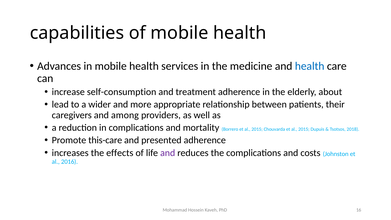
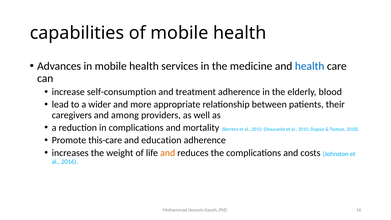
about: about -> blood
presented: presented -> education
effects: effects -> weight
and at (168, 153) colour: purple -> orange
